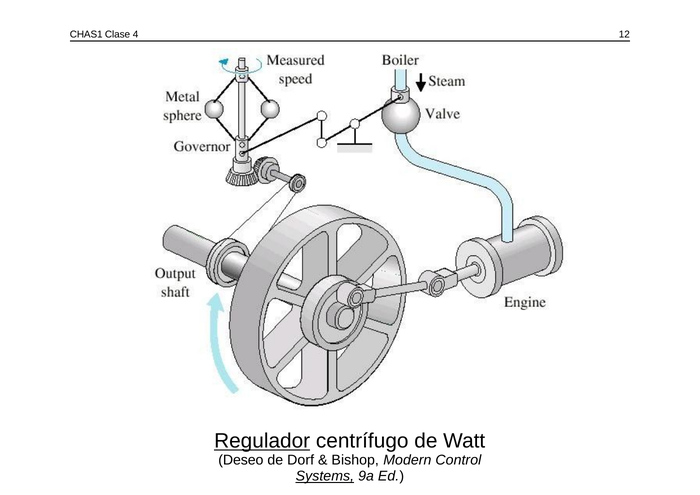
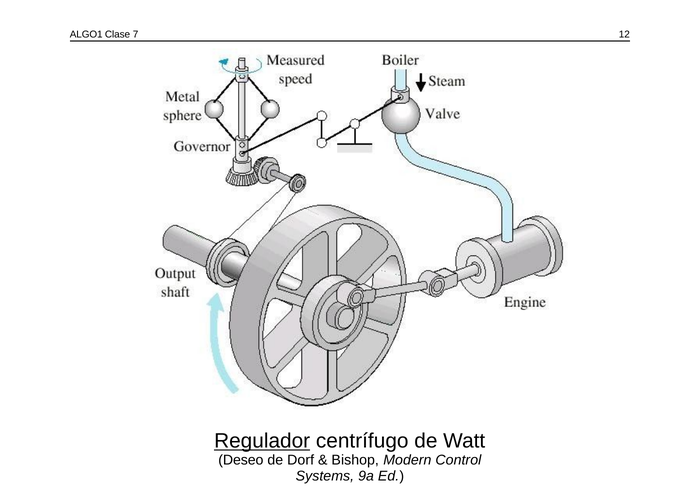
CHAS1: CHAS1 -> ALGO1
4: 4 -> 7
Systems underline: present -> none
